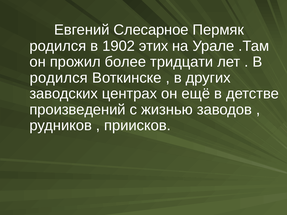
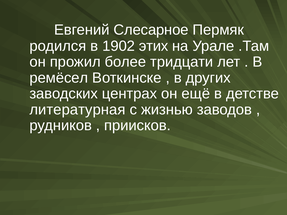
родился at (59, 78): родился -> ремёсел
произведений: произведений -> литературная
